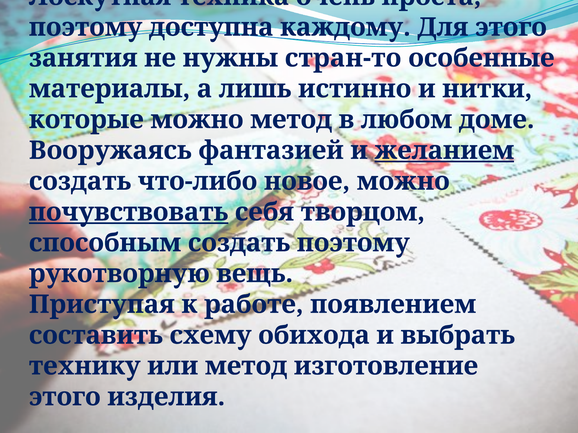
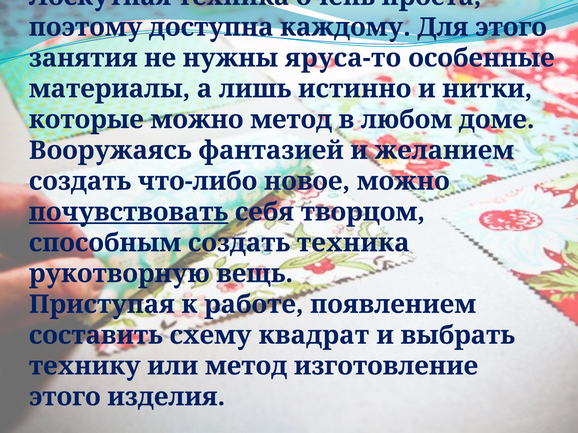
стран-то: стран-то -> яруса-то
желанием underline: present -> none
создать поэтому: поэтому -> техника
обихода: обихода -> квадрат
